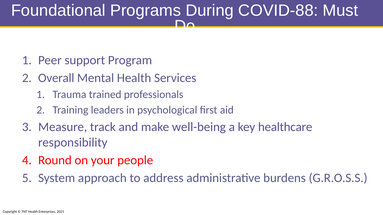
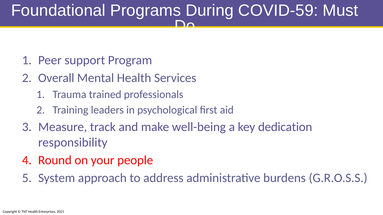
COVID-88: COVID-88 -> COVID-59
healthcare: healthcare -> dedication
